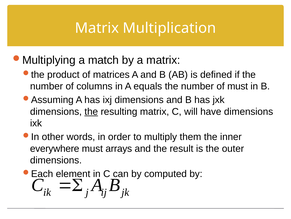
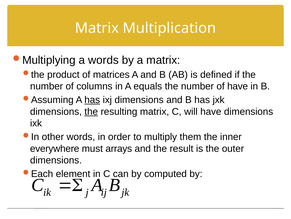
a match: match -> words
of must: must -> have
has at (92, 100) underline: none -> present
